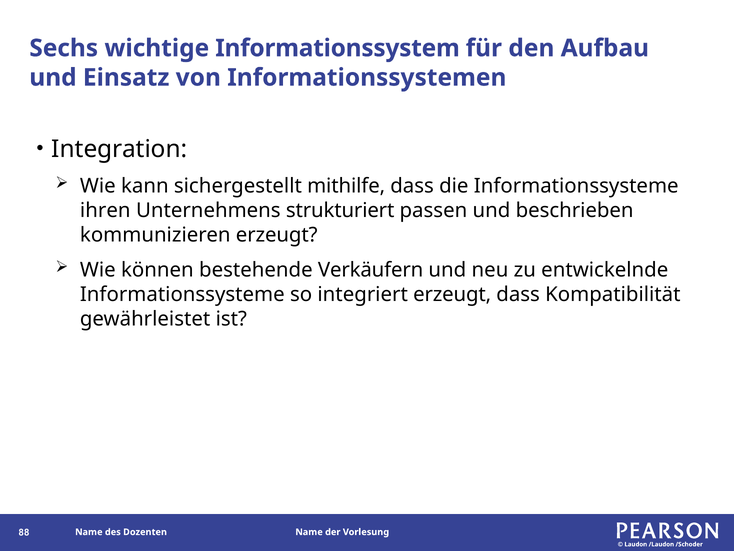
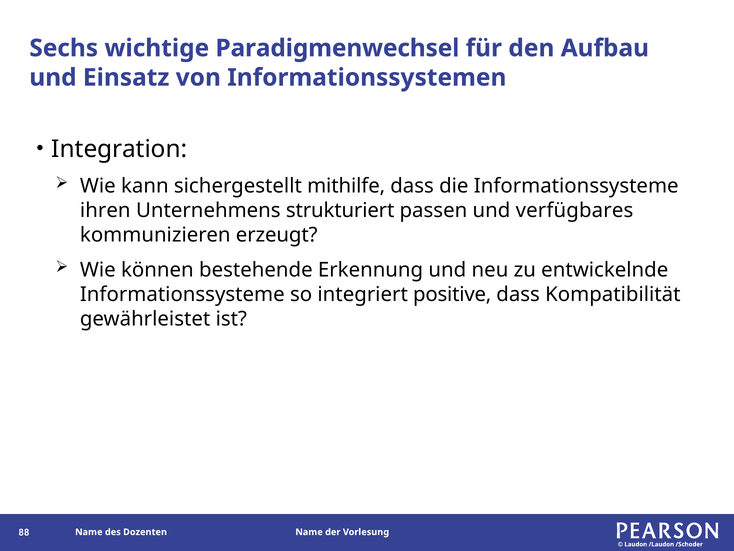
Informationssystem: Informationssystem -> Paradigmenwechsel
beschrieben: beschrieben -> verfügbares
Verkäufern: Verkäufern -> Erkennung
integriert erzeugt: erzeugt -> positive
